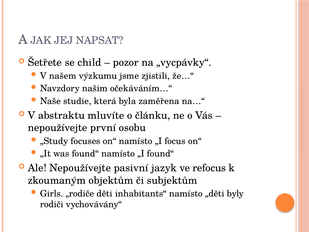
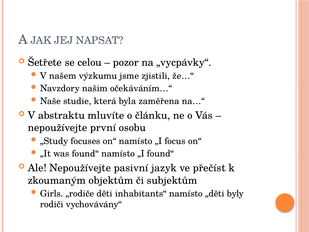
child: child -> celou
refocus: refocus -> přečíst
